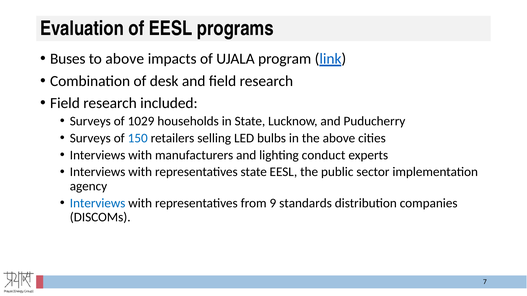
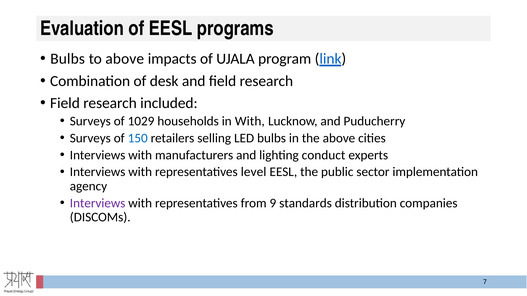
Buses at (68, 59): Buses -> Bulbs
in State: State -> With
representatives state: state -> level
Interviews at (98, 203) colour: blue -> purple
